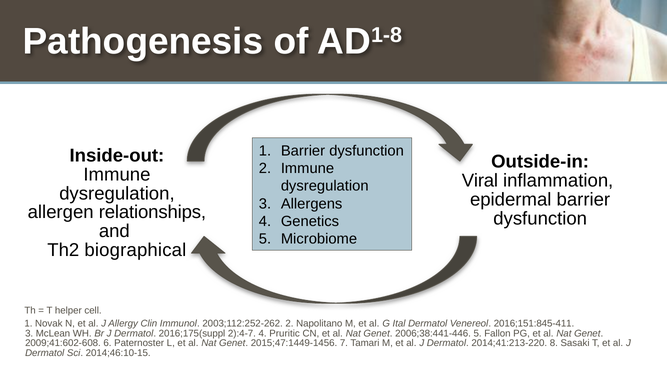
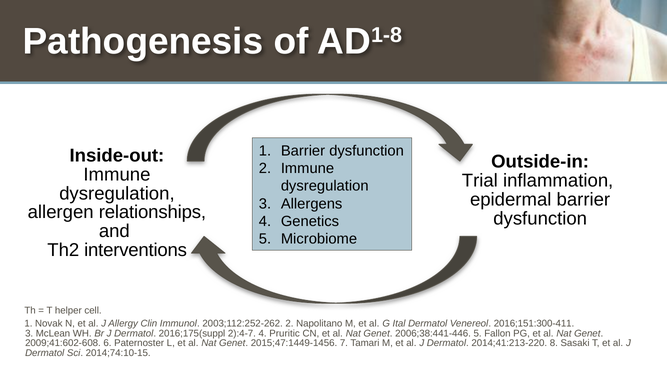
Viral: Viral -> Trial
biographical: biographical -> interventions
2016;151:845-411: 2016;151:845-411 -> 2016;151:300-411
2014;46:10-15: 2014;46:10-15 -> 2014;74:10-15
